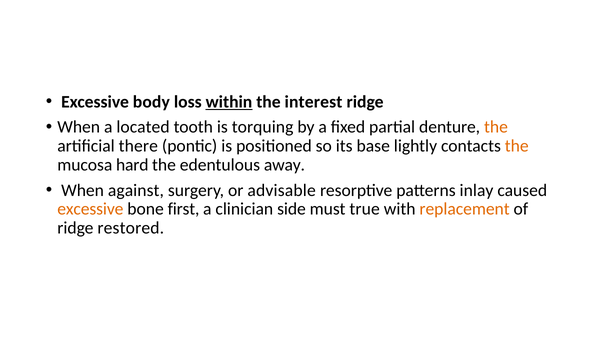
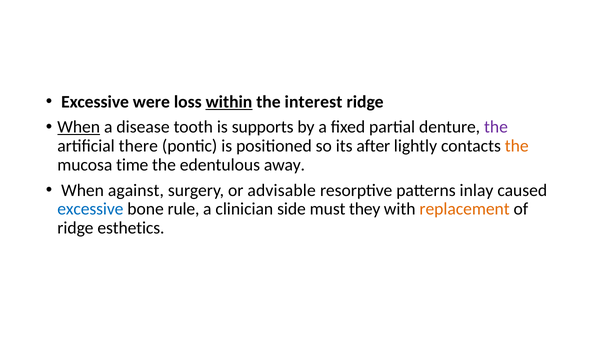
body: body -> were
When at (79, 127) underline: none -> present
located: located -> disease
torquing: torquing -> supports
the at (496, 127) colour: orange -> purple
base: base -> after
hard: hard -> time
excessive at (90, 209) colour: orange -> blue
first: first -> rule
true: true -> they
restored: restored -> esthetics
